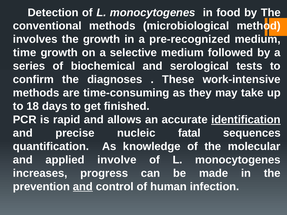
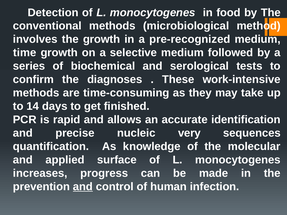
18: 18 -> 14
identification underline: present -> none
fatal: fatal -> very
involve: involve -> surface
